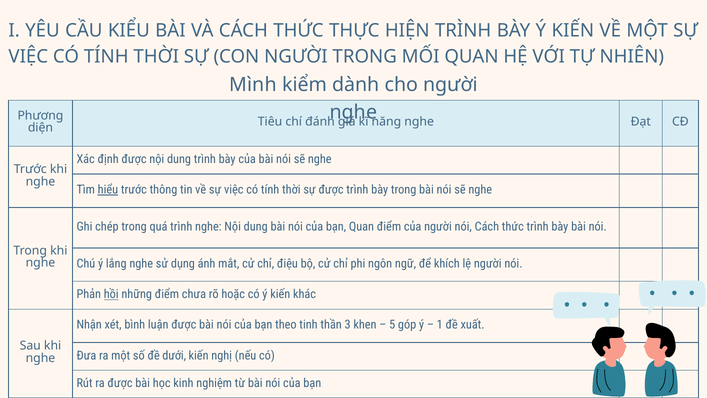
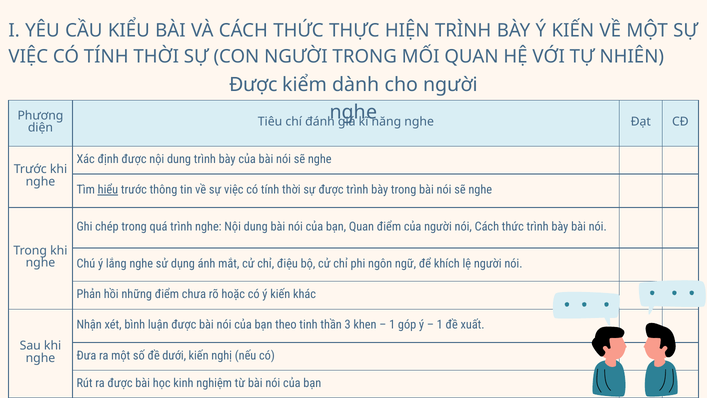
Mình at (253, 84): Mình -> Được
hồi underline: present -> none
5 at (392, 325): 5 -> 1
